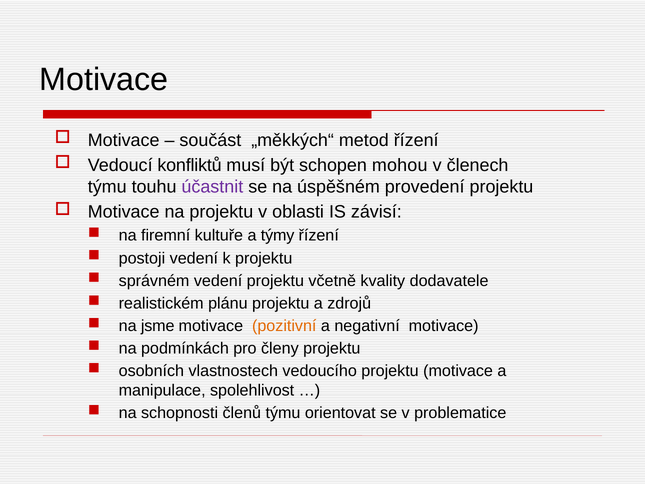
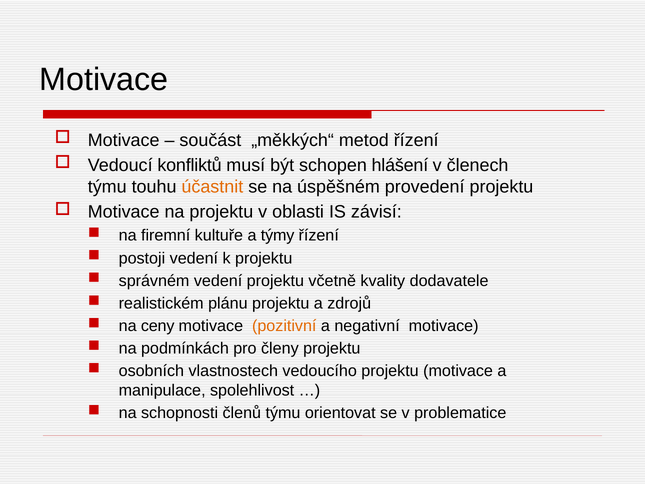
mohou: mohou -> hlášení
účastnit colour: purple -> orange
jsme: jsme -> ceny
